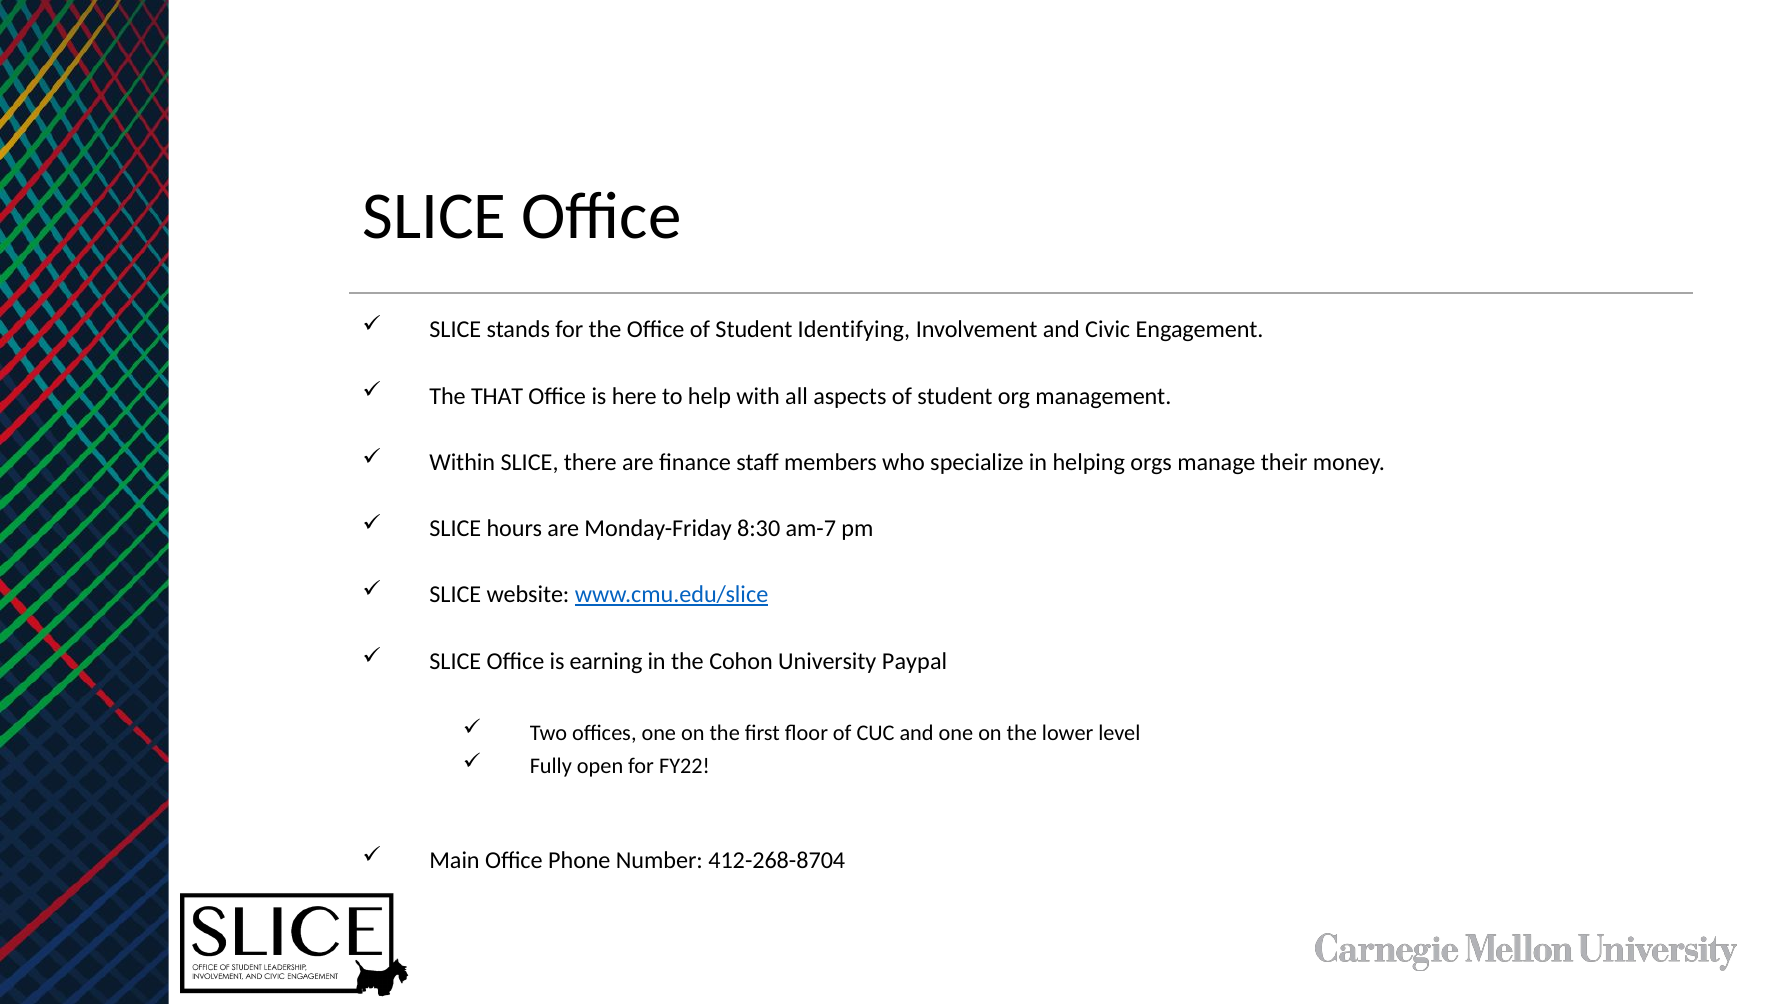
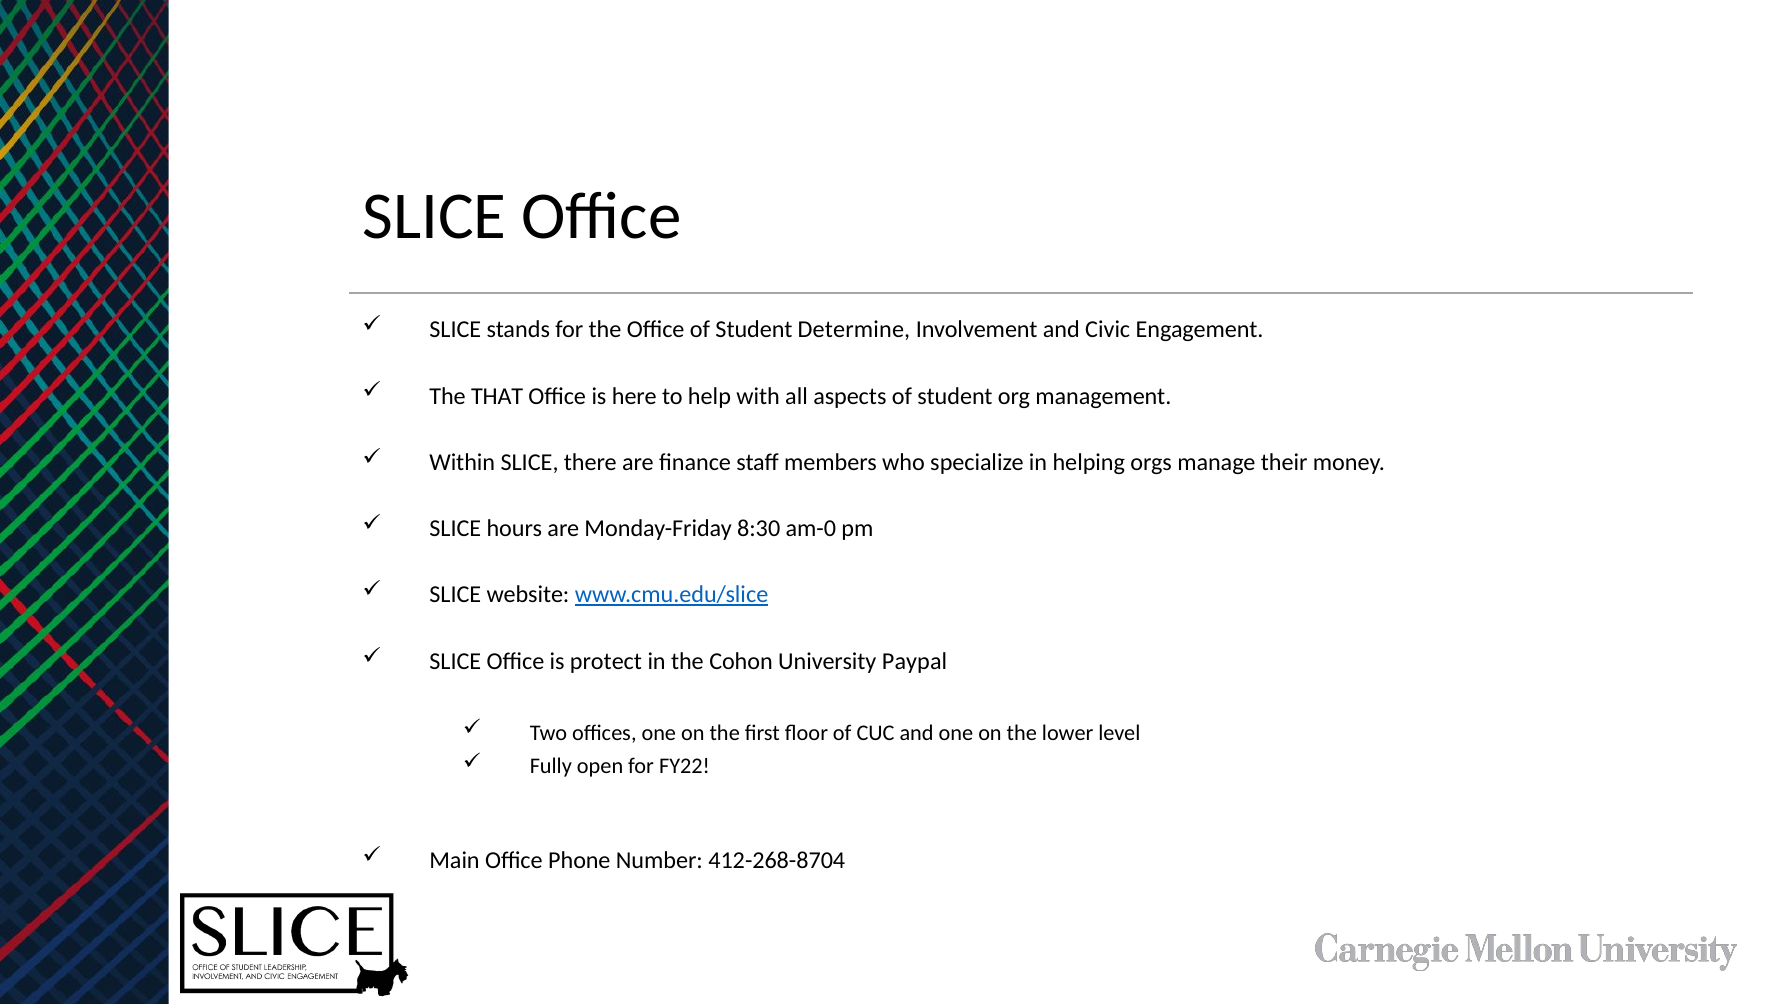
Identifying: Identifying -> Determine
am-7: am-7 -> am-0
earning: earning -> protect
